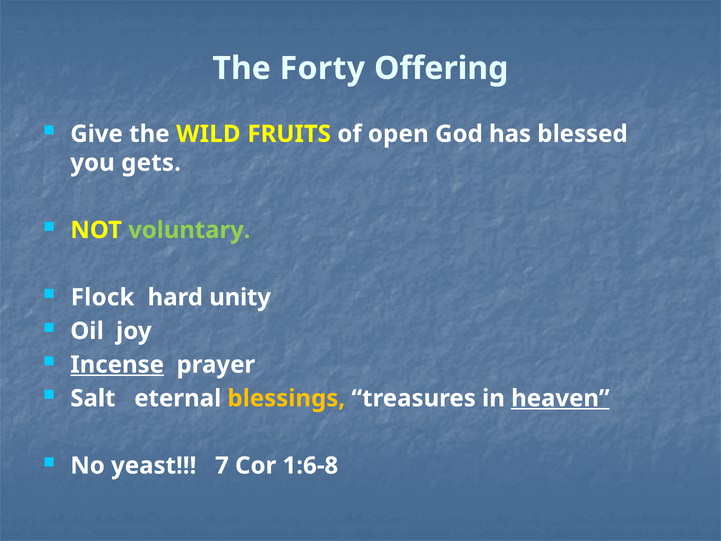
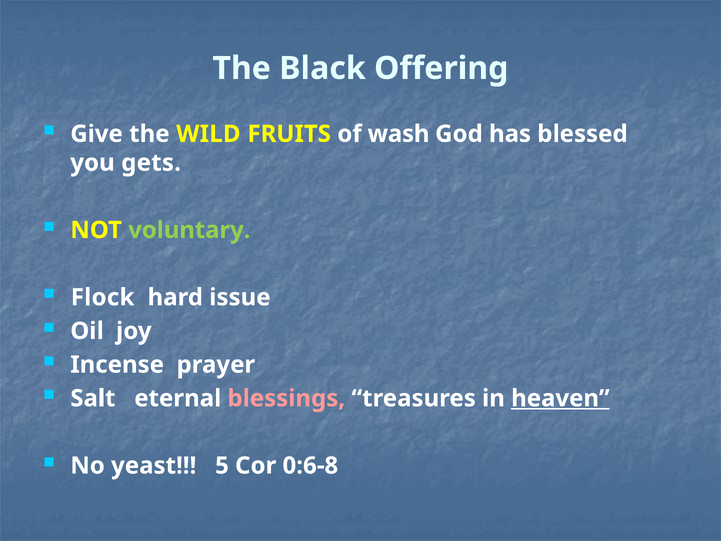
Forty: Forty -> Black
open: open -> wash
unity: unity -> issue
Incense underline: present -> none
blessings colour: yellow -> pink
7: 7 -> 5
1:6-8: 1:6-8 -> 0:6-8
